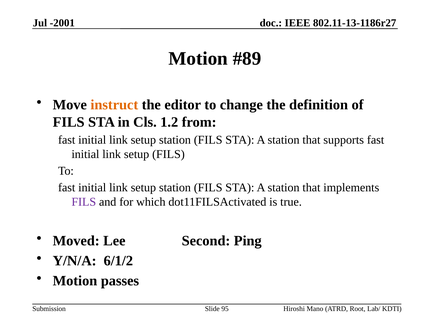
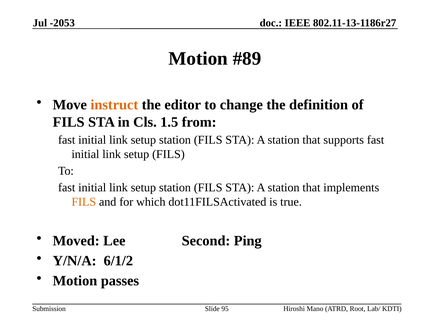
-2001: -2001 -> -2053
1.2: 1.2 -> 1.5
FILS at (84, 202) colour: purple -> orange
